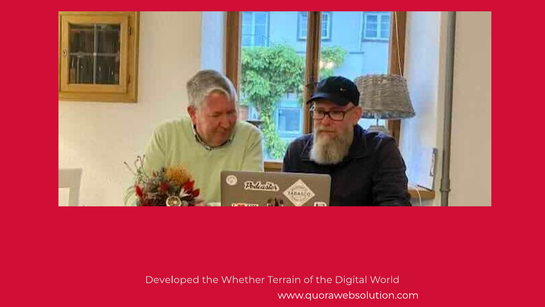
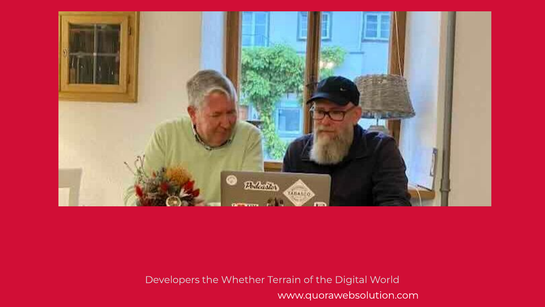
Developed: Developed -> Developers
